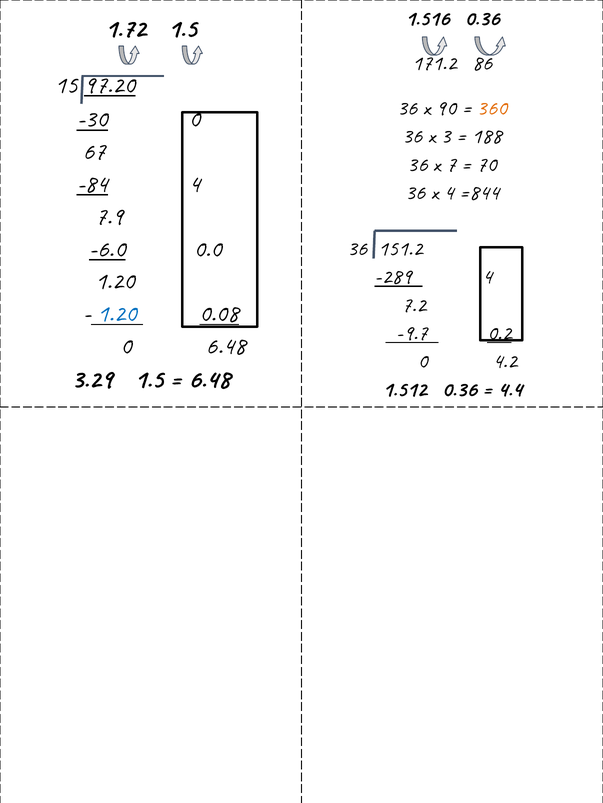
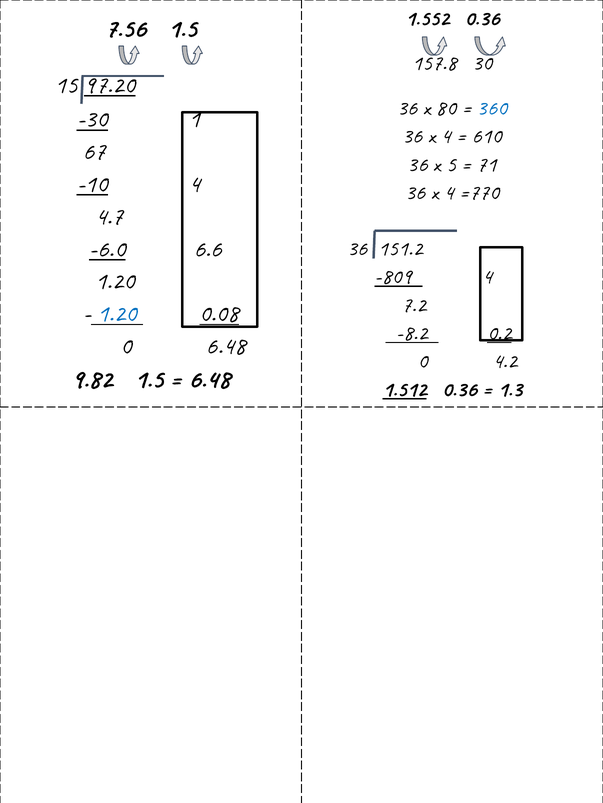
1.516: 1.516 -> 1.552
1.72: 1.72 -> 7.56
171.2: 171.2 -> 157.8
86: 86 -> 30
90: 90 -> 80
360 colour: orange -> blue
-30 0: 0 -> 1
3 at (446, 136): 3 -> 4
188: 188 -> 610
7: 7 -> 5
70: 70 -> 71
-84: -84 -> -10
=844: =844 -> =770
7.9: 7.9 -> 4.7
0.0: 0.0 -> 6.6
-289: -289 -> -809
-9.7: -9.7 -> -8.2
3.29: 3.29 -> 9.82
1.512 underline: none -> present
4.4: 4.4 -> 1.3
